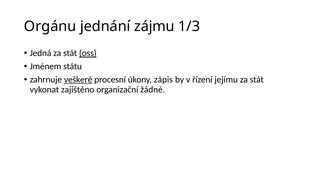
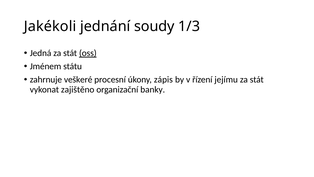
Orgánu: Orgánu -> Jakékoli
zájmu: zájmu -> soudy
veškeré underline: present -> none
žádné: žádné -> banky
